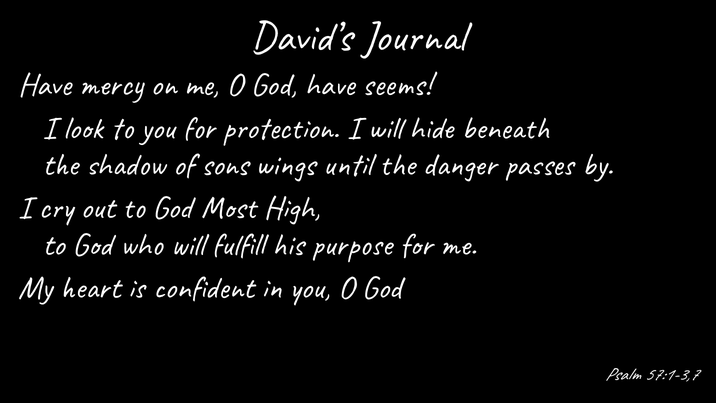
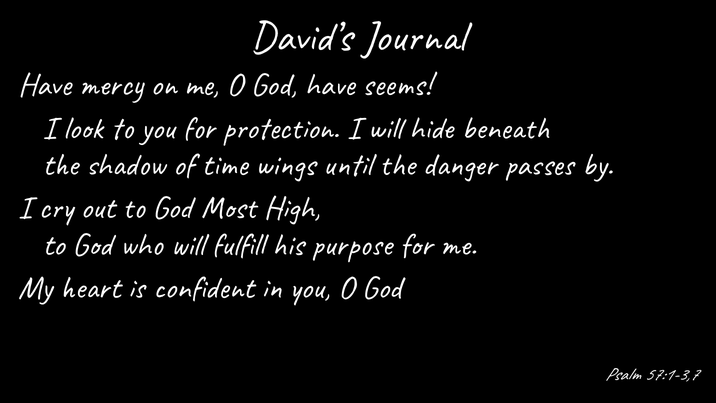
sons: sons -> time
